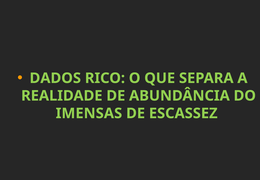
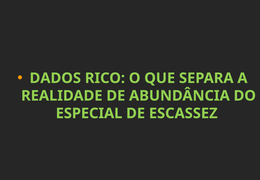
IMENSAS: IMENSAS -> ESPECIAL
